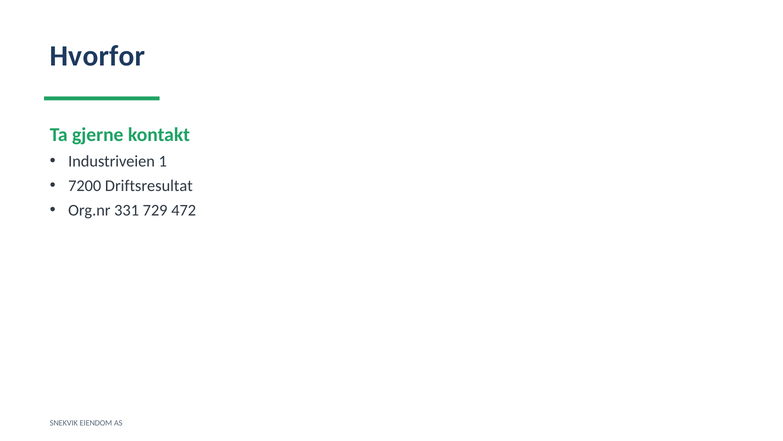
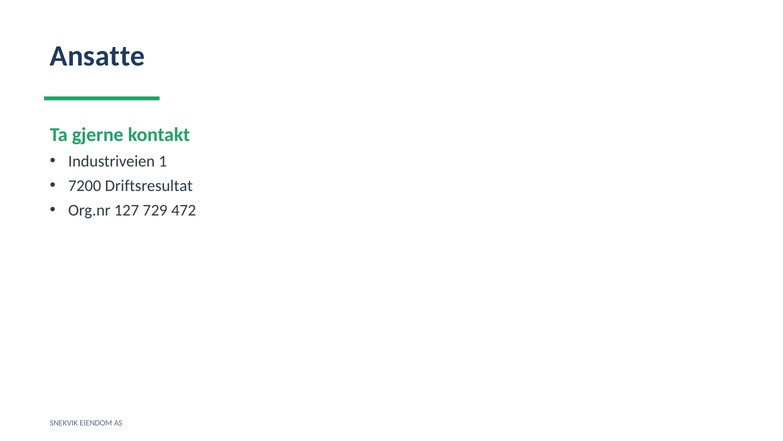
Hvorfor: Hvorfor -> Ansatte
331: 331 -> 127
